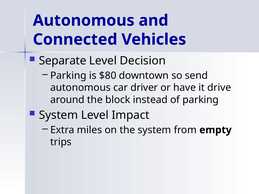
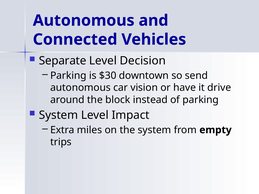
$80: $80 -> $30
driver: driver -> vision
